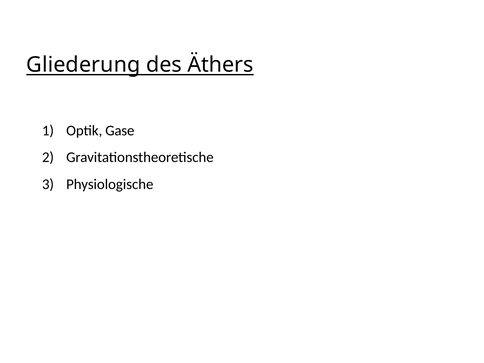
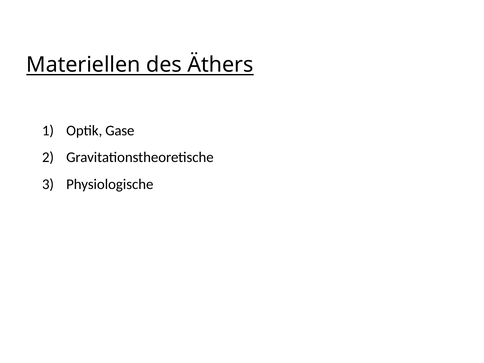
Gliederung: Gliederung -> Materiellen
